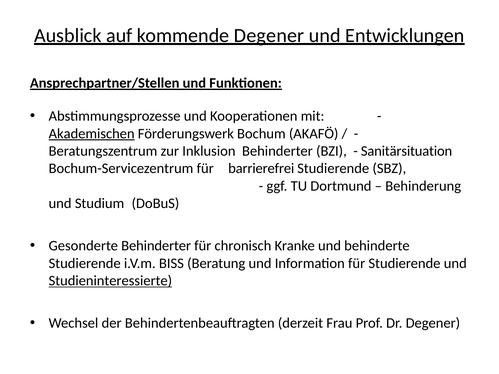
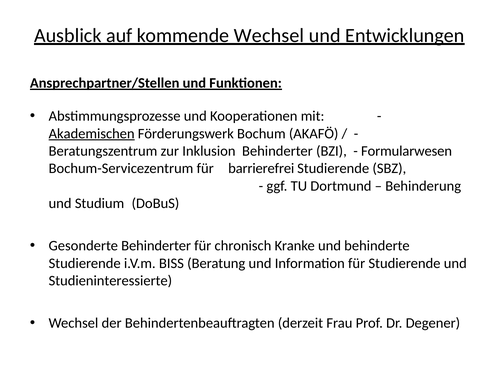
kommende Degener: Degener -> Wechsel
Sanitärsituation: Sanitärsituation -> Formularwesen
Studieninteressierte underline: present -> none
